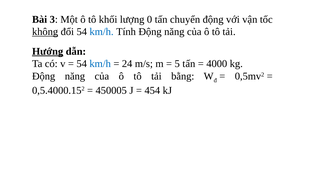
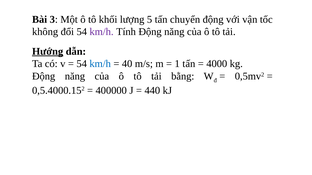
0: 0 -> 5
không underline: present -> none
km/h at (102, 32) colour: blue -> purple
24: 24 -> 40
5: 5 -> 1
450005: 450005 -> 400000
454: 454 -> 440
